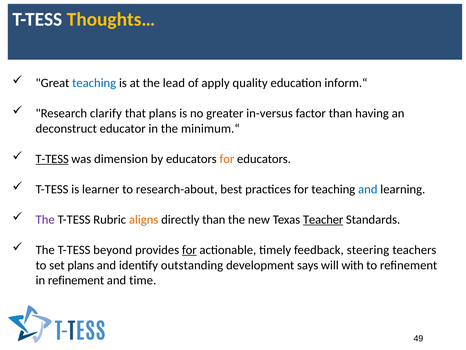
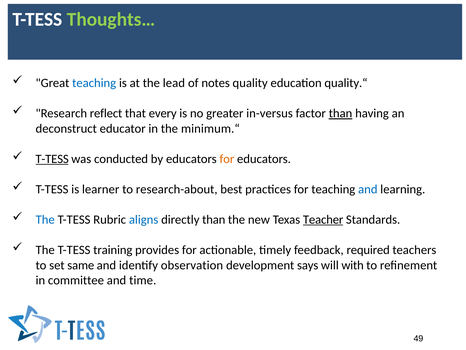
Thoughts… colour: yellow -> light green
apply: apply -> notes
inform.“: inform.“ -> quality.“
clarify: clarify -> reflect
that plans: plans -> every
than at (341, 113) underline: none -> present
dimension: dimension -> conducted
The at (45, 219) colour: purple -> blue
aligns colour: orange -> blue
beyond: beyond -> training
for at (189, 250) underline: present -> none
steering: steering -> required
set plans: plans -> same
outstanding: outstanding -> observation
in refinement: refinement -> committee
